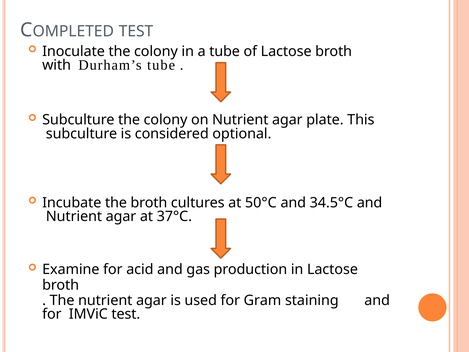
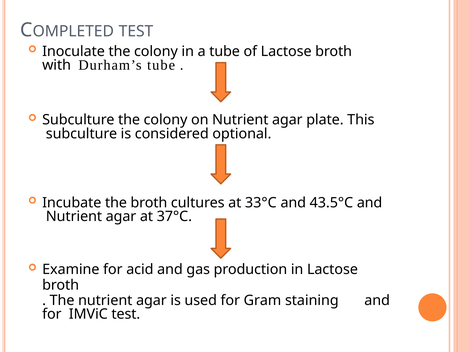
50°C: 50°C -> 33°C
34.5°C: 34.5°C -> 43.5°C
